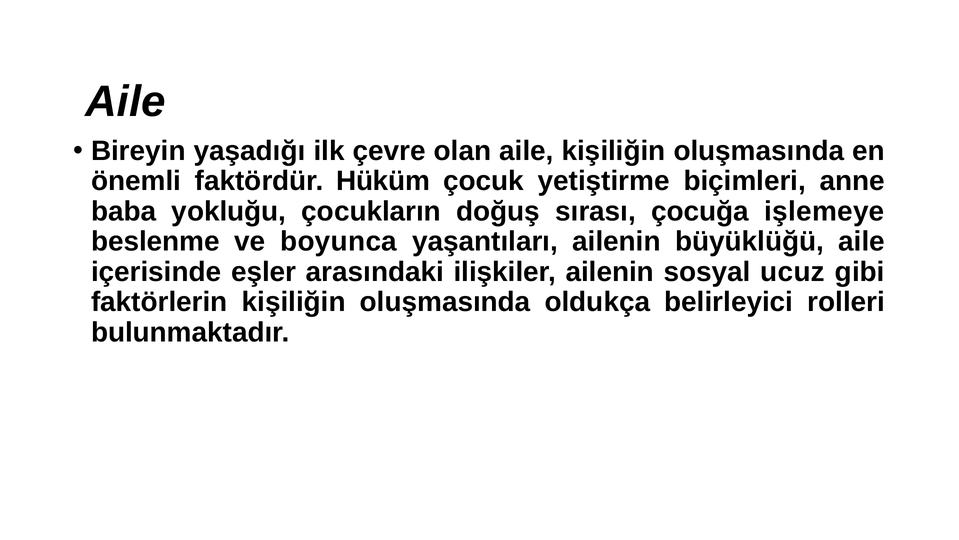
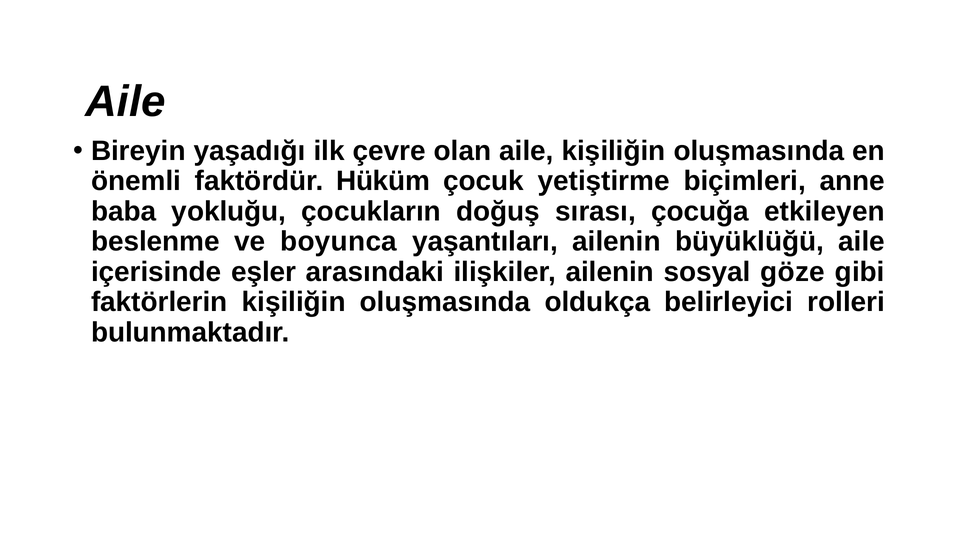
işlemeye: işlemeye -> etkileyen
ucuz: ucuz -> göze
